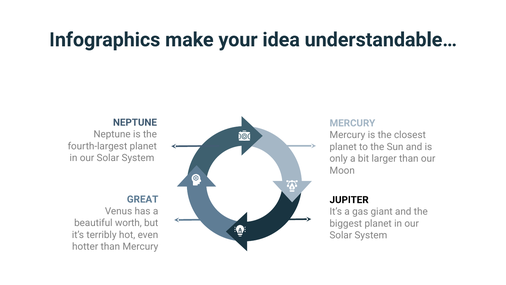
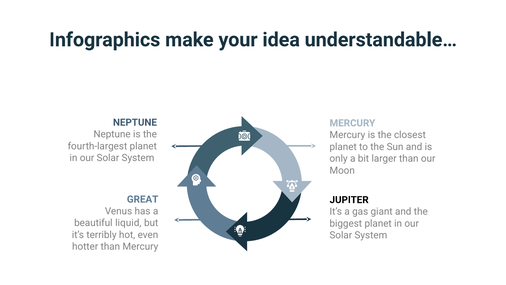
worth: worth -> liquid
